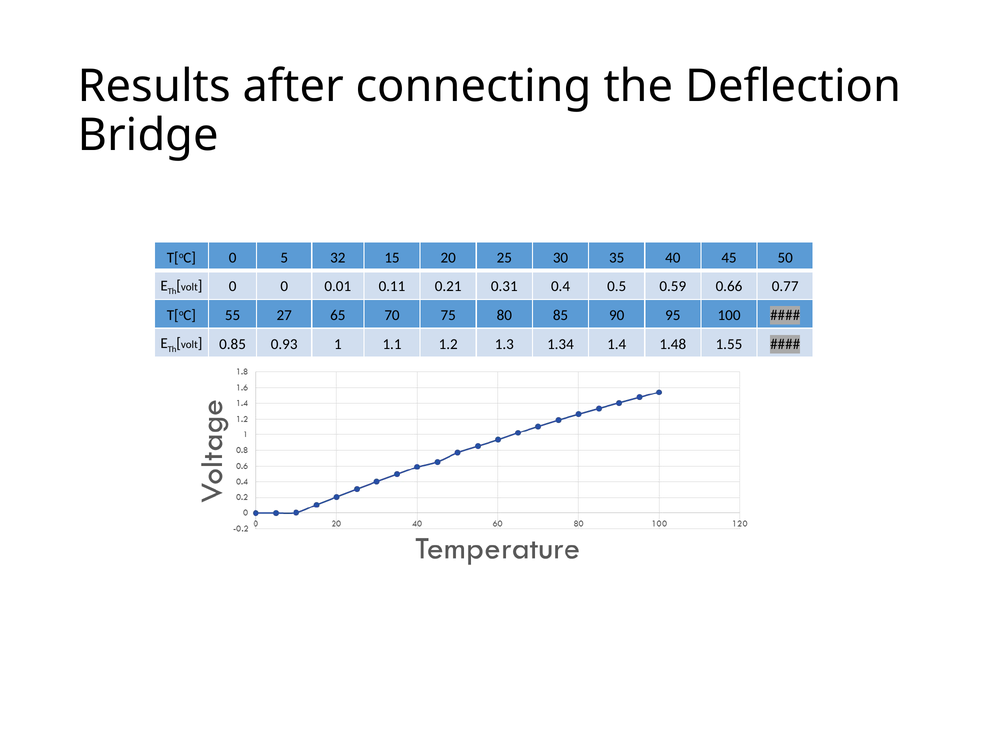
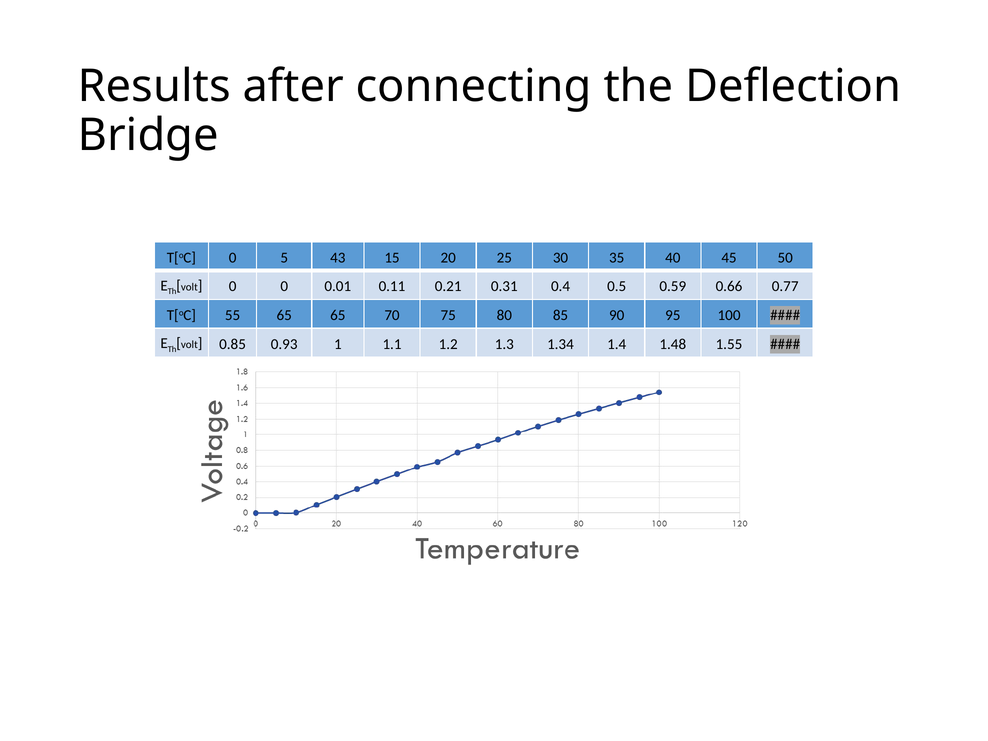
32: 32 -> 43
55 27: 27 -> 65
